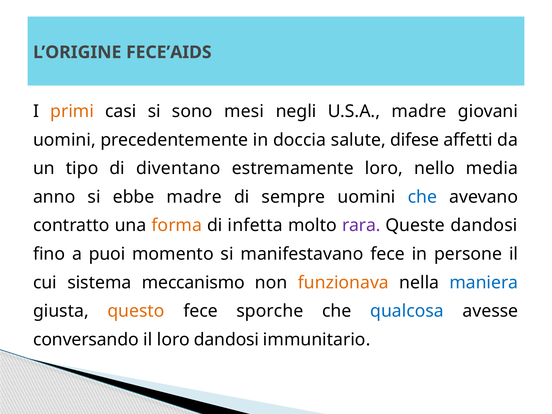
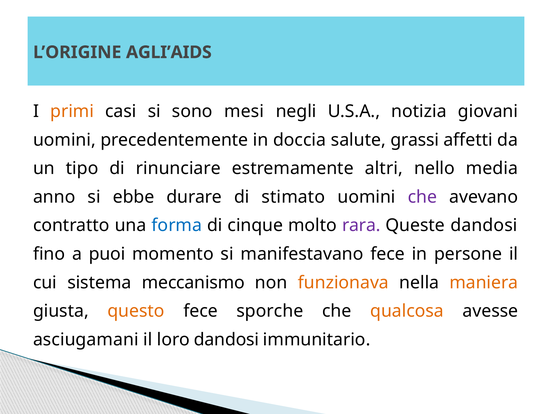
FECE’AIDS: FECE’AIDS -> AGLI’AIDS
U.S.A madre: madre -> notizia
difese: difese -> grassi
diventano: diventano -> rinunciare
estremamente loro: loro -> altri
ebbe madre: madre -> durare
sempre: sempre -> stimato
che at (422, 197) colour: blue -> purple
forma colour: orange -> blue
infetta: infetta -> cinque
maniera colour: blue -> orange
qualcosa colour: blue -> orange
conversando: conversando -> asciugamani
